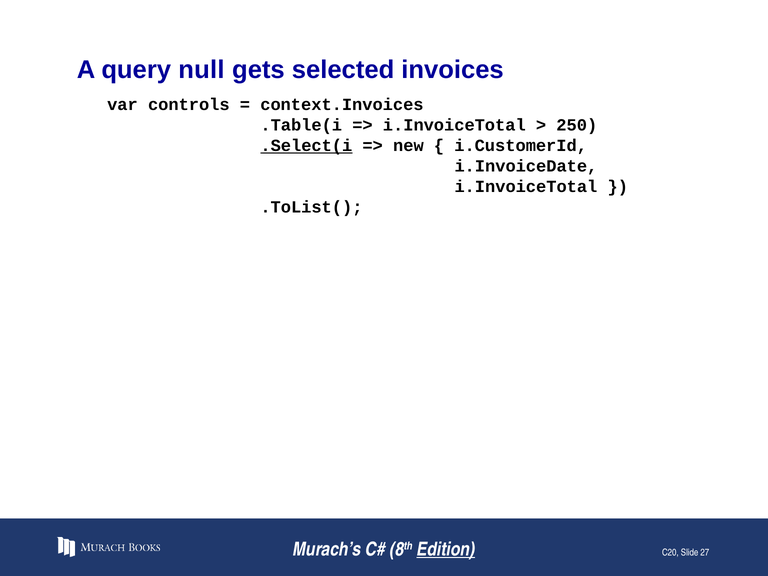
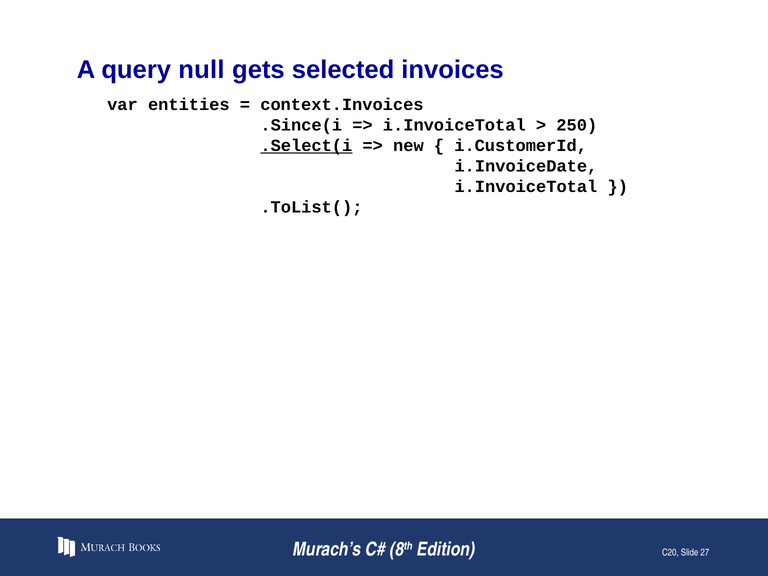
controls: controls -> entities
.Table(i: .Table(i -> .Since(i
Edition underline: present -> none
